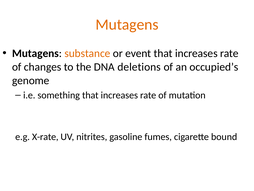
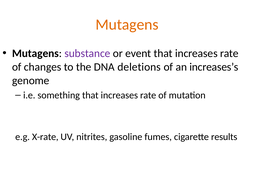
substance colour: orange -> purple
occupied’s: occupied’s -> increases’s
bound: bound -> results
